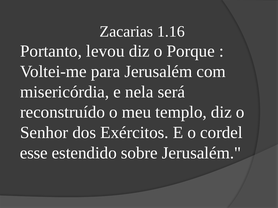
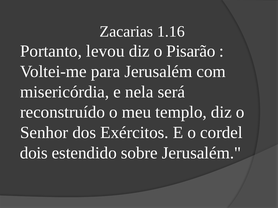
Porque: Porque -> Pisarão
esse: esse -> dois
